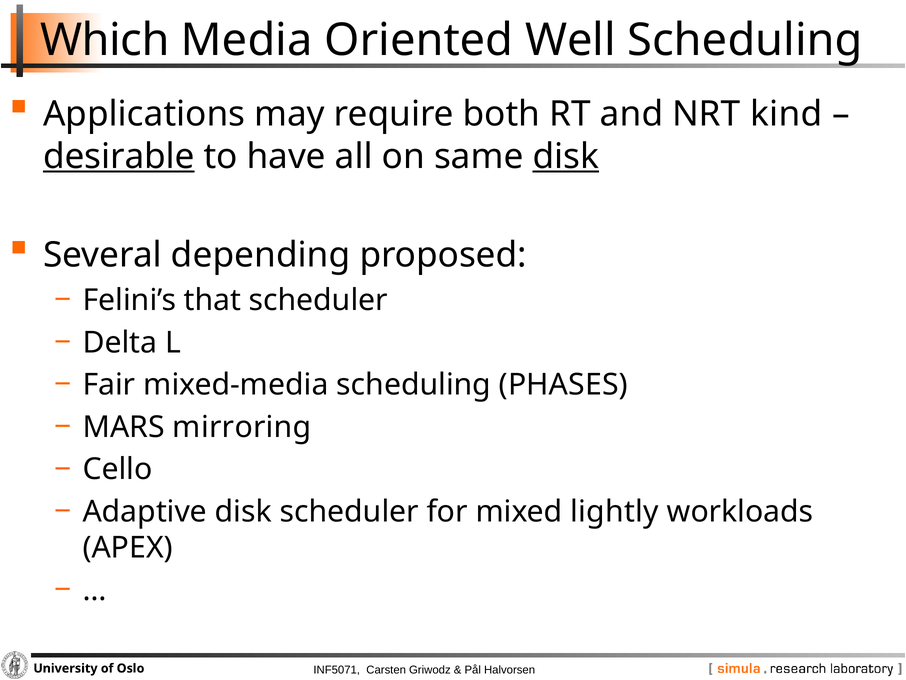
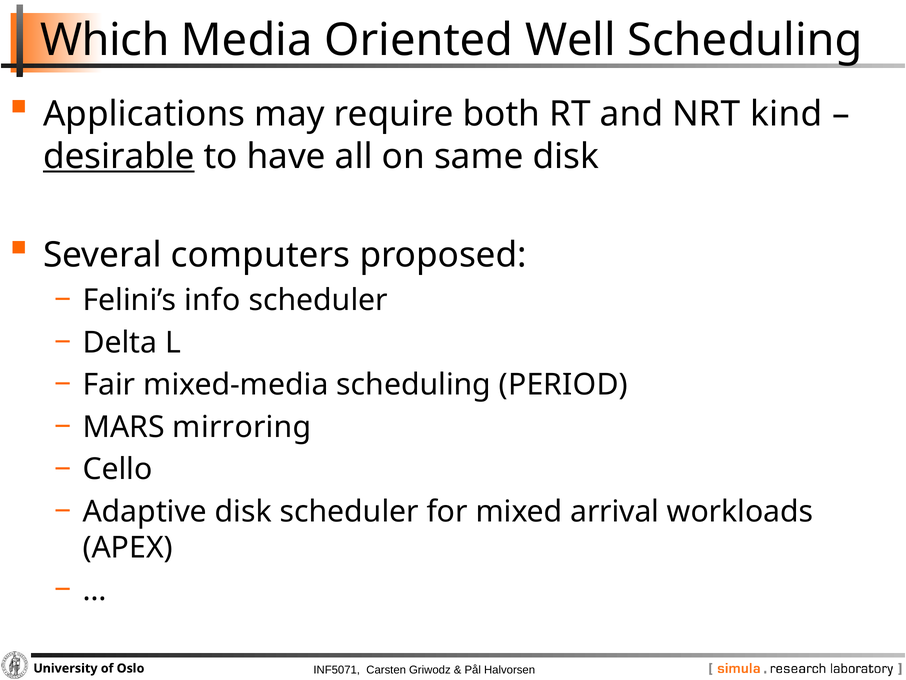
disk at (566, 156) underline: present -> none
depending: depending -> computers
that: that -> info
PHASES: PHASES -> PERIOD
lightly: lightly -> arrival
